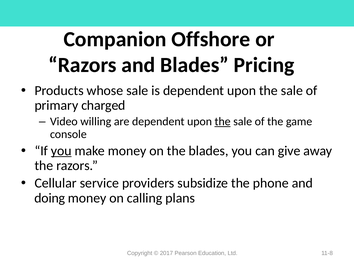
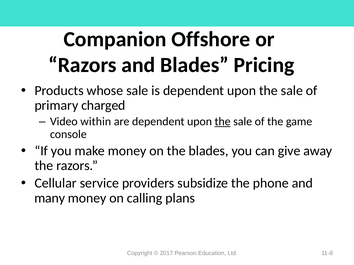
willing: willing -> within
you at (61, 151) underline: present -> none
doing: doing -> many
